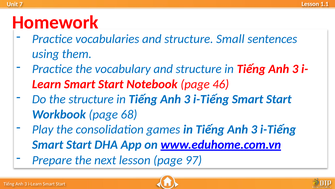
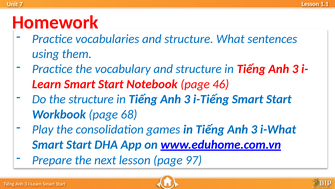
Small: Small -> What
i-Tiếng at (278, 129): i-Tiếng -> i-What
